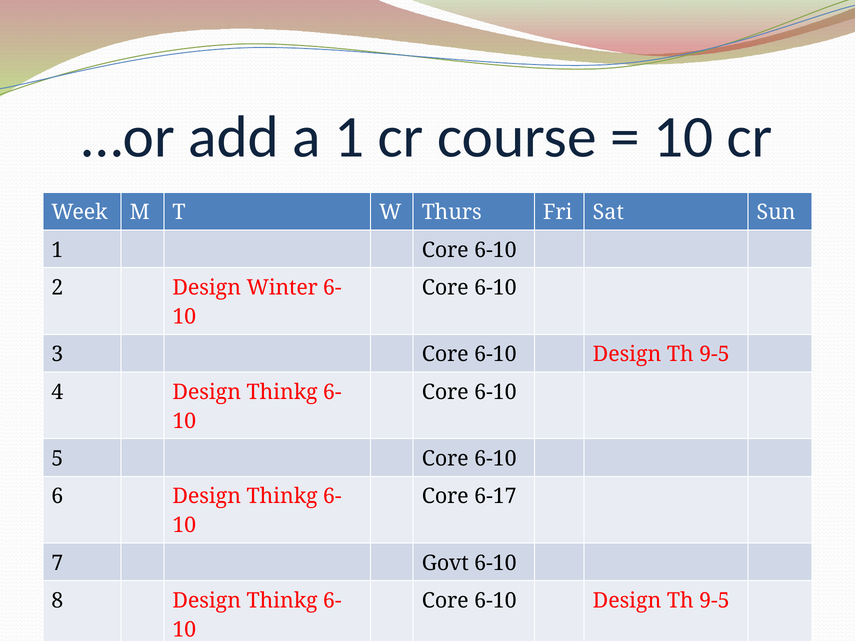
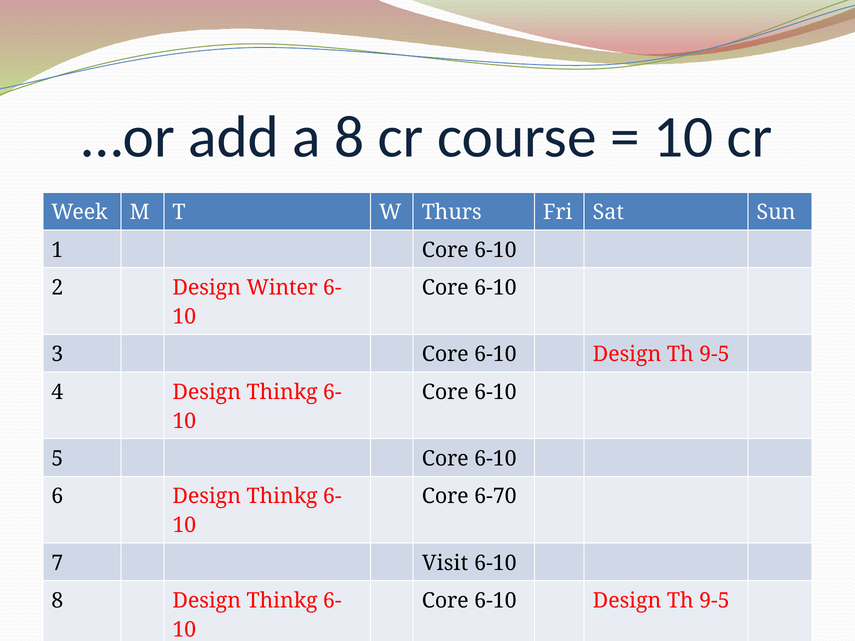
a 1: 1 -> 8
6-17: 6-17 -> 6-70
Govt: Govt -> Visit
